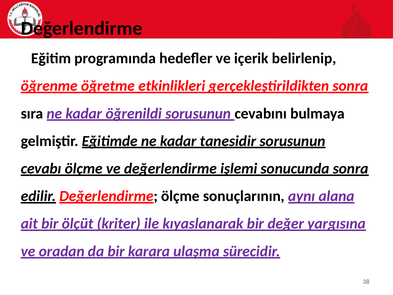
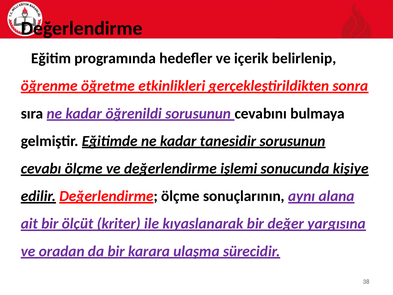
sonucunda sonra: sonra -> kişiye
